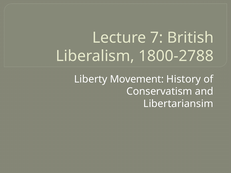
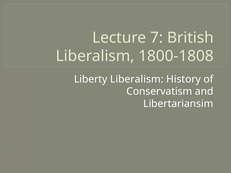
1800-2788: 1800-2788 -> 1800-1808
Liberty Movement: Movement -> Liberalism
